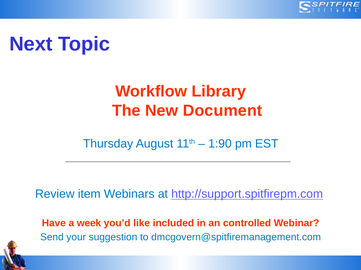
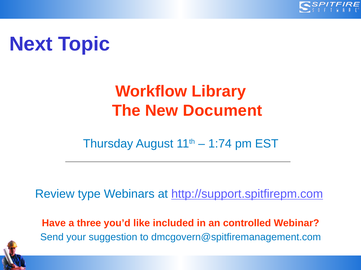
1:90: 1:90 -> 1:74
item: item -> type
week: week -> three
